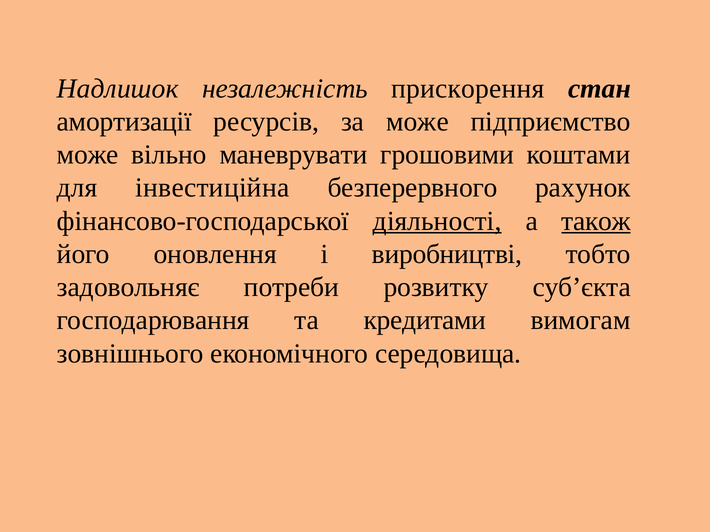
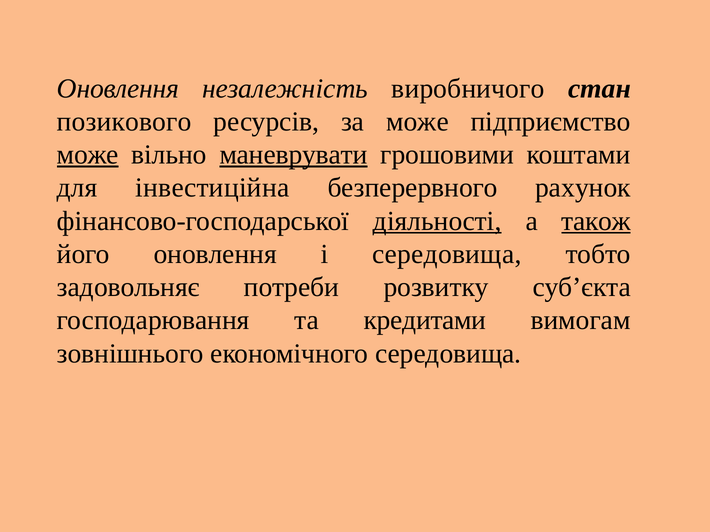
Надлишок at (118, 89): Надлишок -> Оновлення
прискорення: прискорення -> виробничого
амортизації: амортизації -> позикового
може at (88, 155) underline: none -> present
маневрувати underline: none -> present
і виробництві: виробництві -> середовища
